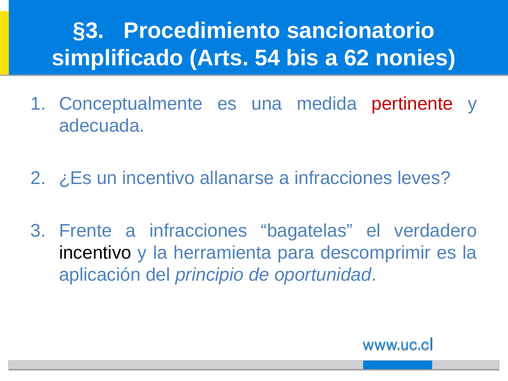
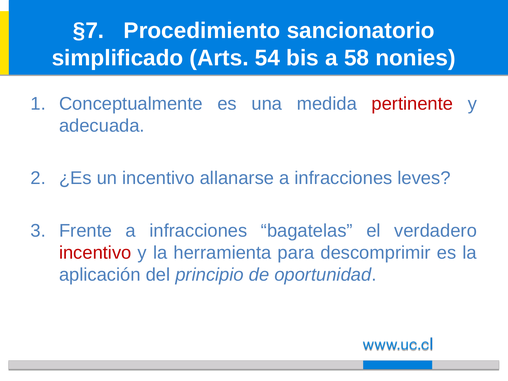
§3: §3 -> §7
62: 62 -> 58
incentivo at (95, 253) colour: black -> red
